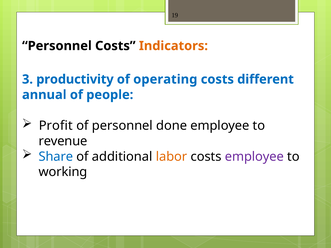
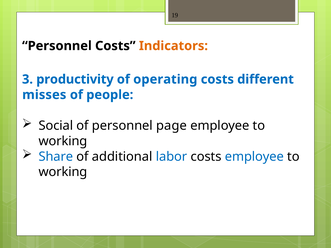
annual: annual -> misses
Profit: Profit -> Social
done: done -> page
revenue at (63, 141): revenue -> working
labor colour: orange -> blue
employee at (254, 157) colour: purple -> blue
